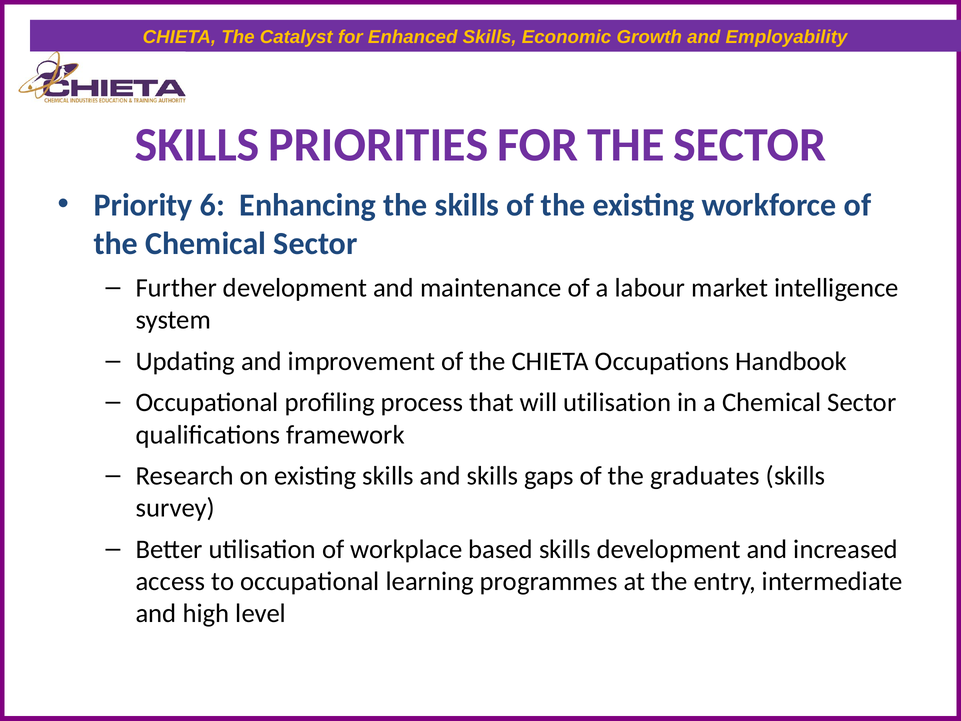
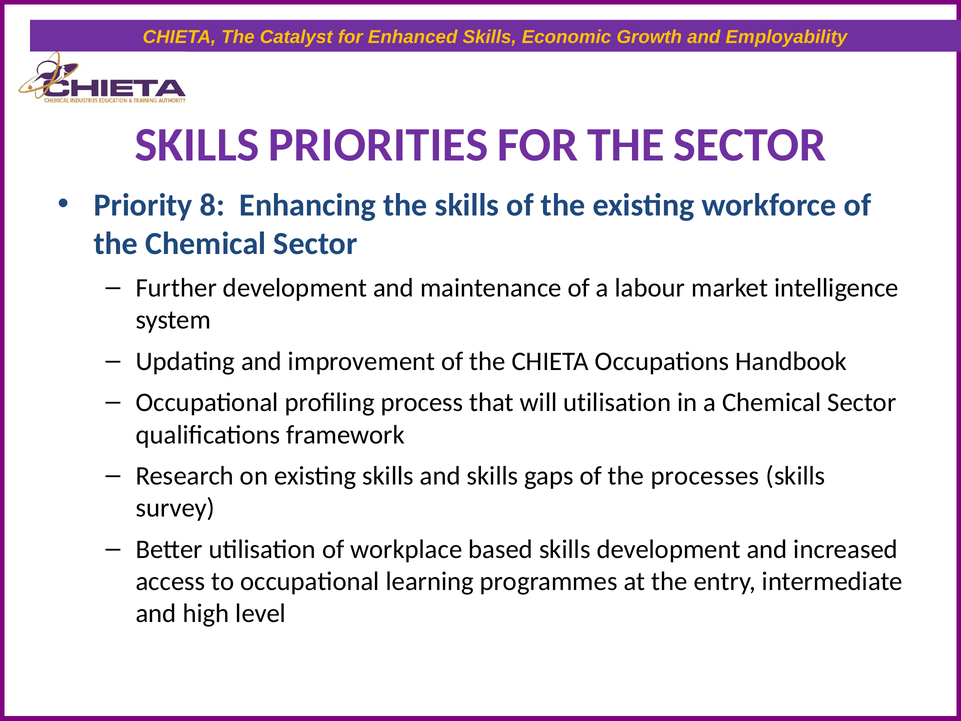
6: 6 -> 8
graduates: graduates -> processes
